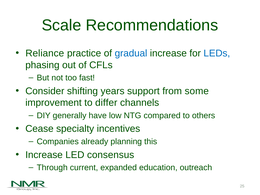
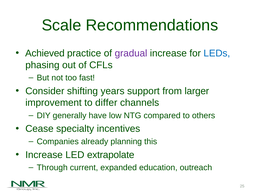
Reliance: Reliance -> Achieved
gradual colour: blue -> purple
some: some -> larger
consensus: consensus -> extrapolate
